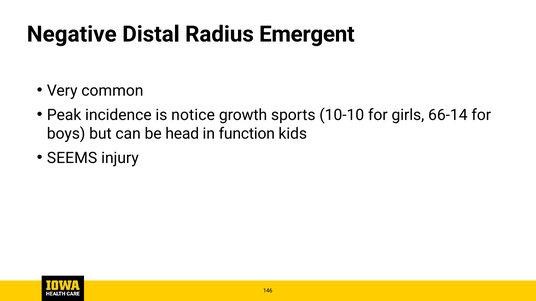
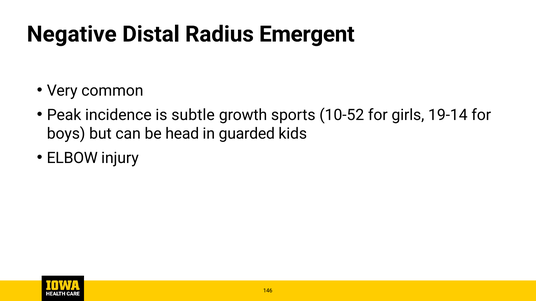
notice: notice -> subtle
10-10: 10-10 -> 10-52
66-14: 66-14 -> 19-14
function: function -> guarded
SEEMS: SEEMS -> ELBOW
